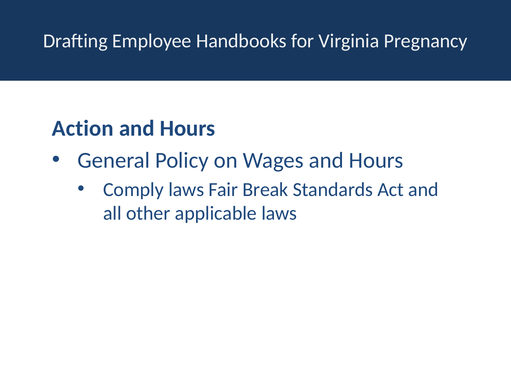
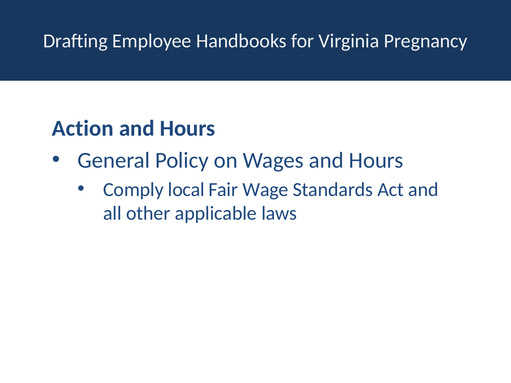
Comply laws: laws -> local
Break: Break -> Wage
